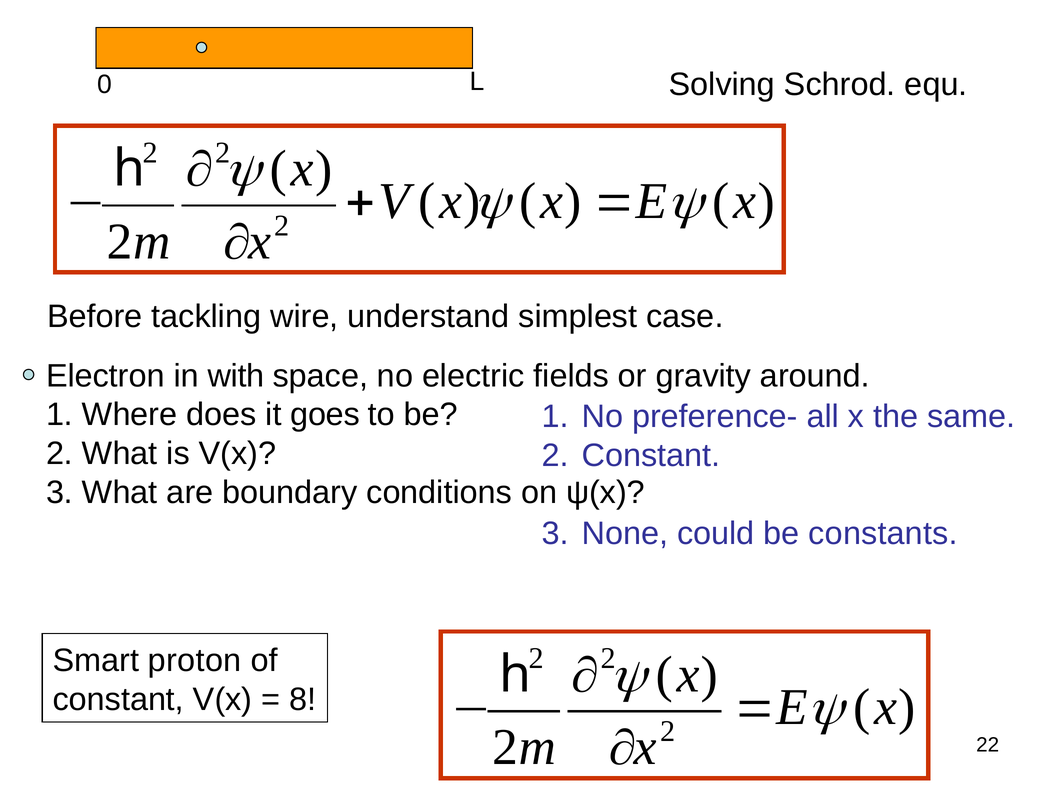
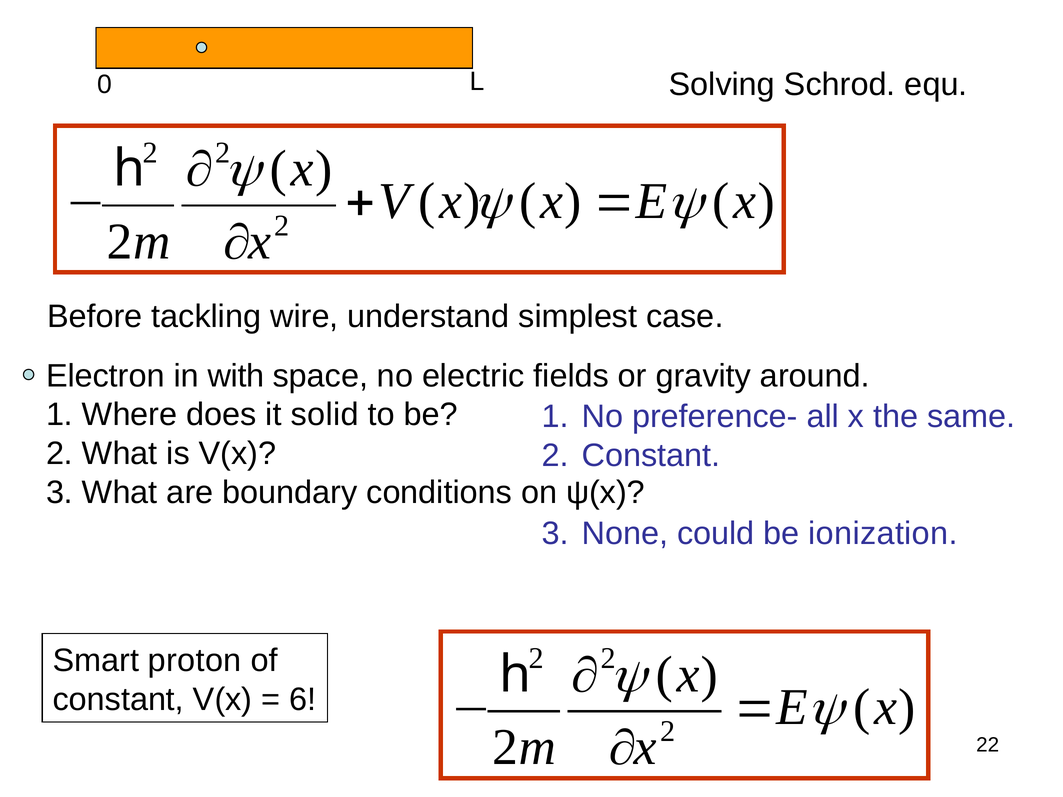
goes: goes -> solid
constants: constants -> ionization
8: 8 -> 6
